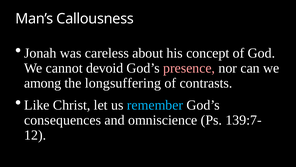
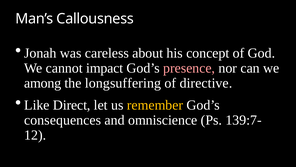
devoid: devoid -> impact
contrasts: contrasts -> directive
Christ: Christ -> Direct
remember colour: light blue -> yellow
